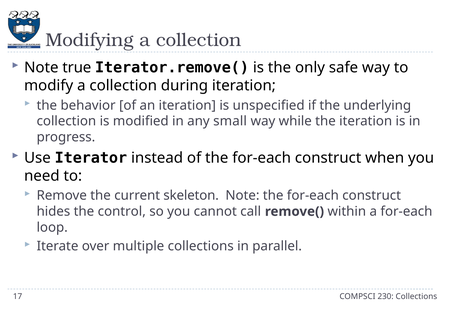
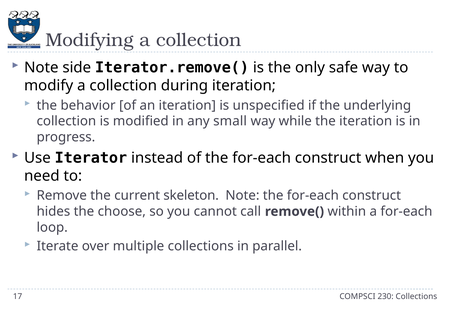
true: true -> side
control: control -> choose
